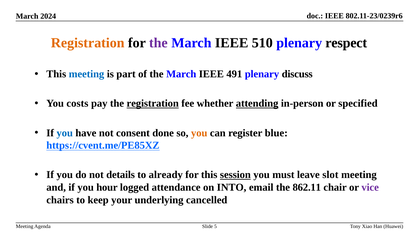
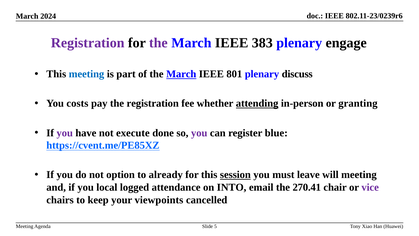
Registration at (88, 43) colour: orange -> purple
510: 510 -> 383
respect: respect -> engage
March at (181, 74) underline: none -> present
491: 491 -> 801
registration at (153, 103) underline: present -> none
specified: specified -> granting
you at (65, 133) colour: blue -> purple
consent: consent -> execute
you at (199, 133) colour: orange -> purple
details: details -> option
slot: slot -> will
hour: hour -> local
862.11: 862.11 -> 270.41
underlying: underlying -> viewpoints
